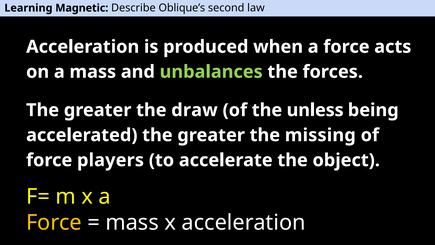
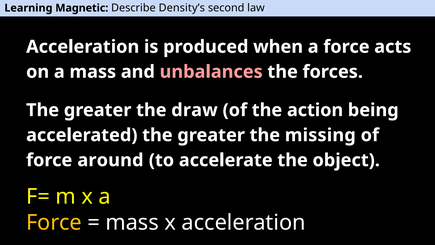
Oblique’s: Oblique’s -> Density’s
unbalances colour: light green -> pink
unless: unless -> action
players: players -> around
